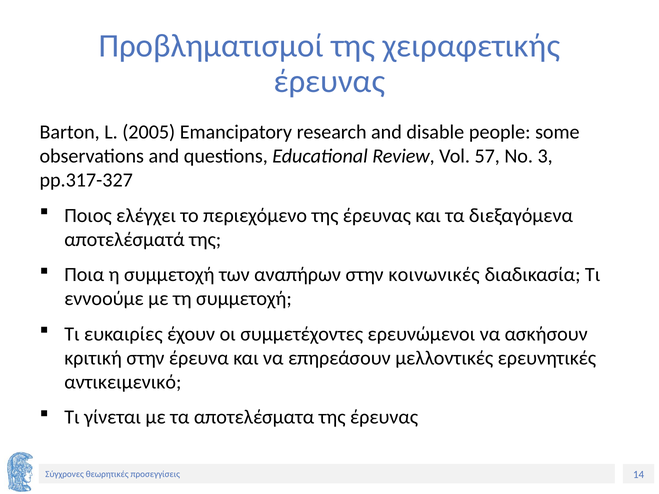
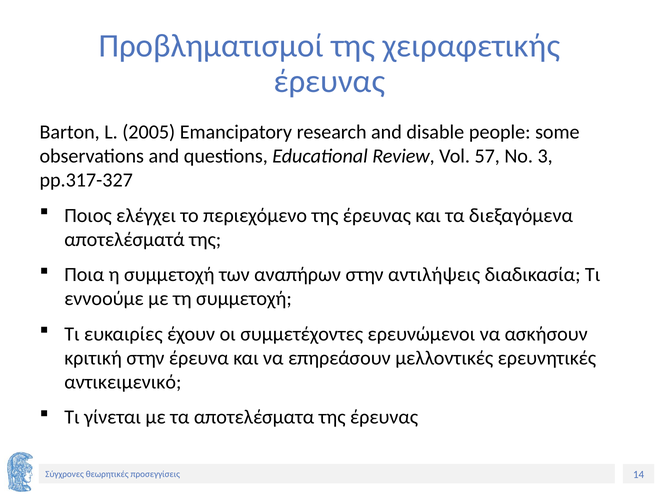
κοινωνικές: κοινωνικές -> αντιλήψεις
